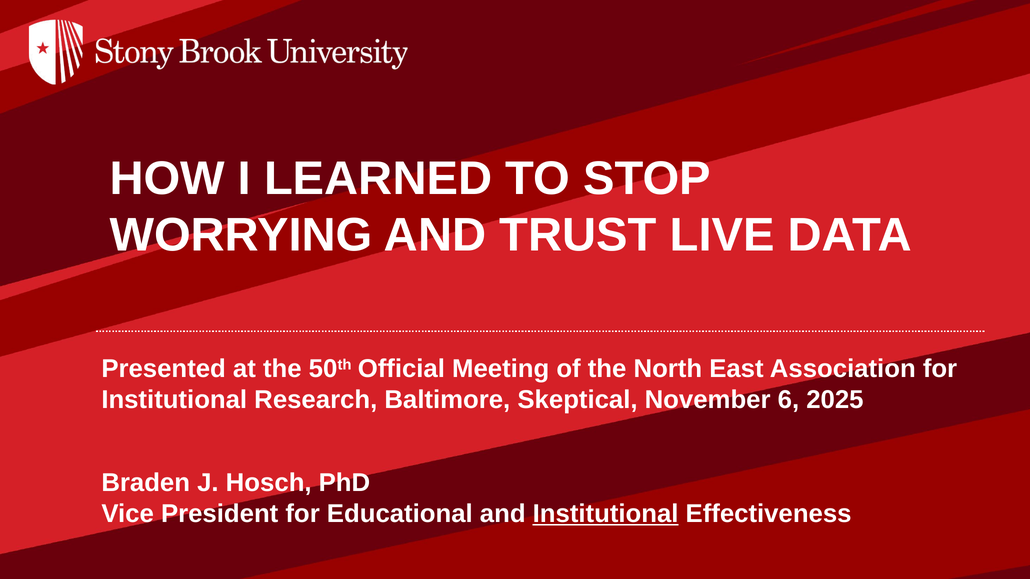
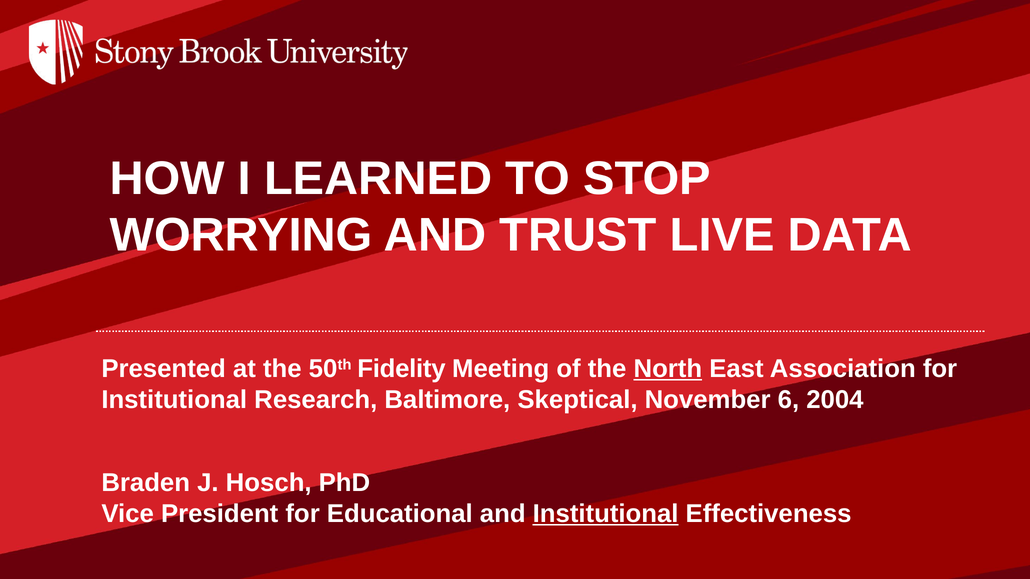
Official: Official -> Fidelity
North underline: none -> present
2025: 2025 -> 2004
